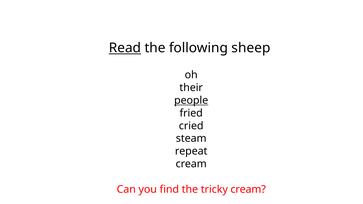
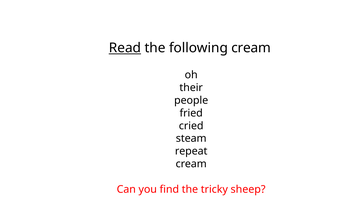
following sheep: sheep -> cream
people underline: present -> none
tricky cream: cream -> sheep
